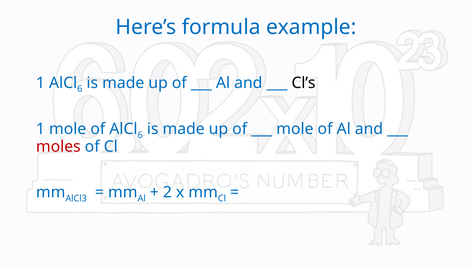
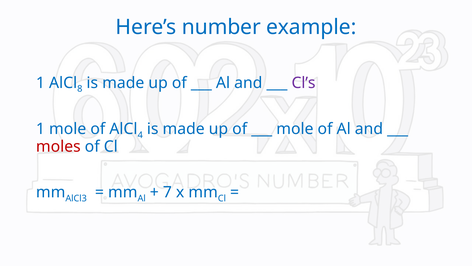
formula: formula -> number
6 at (80, 89): 6 -> 8
Cl’s colour: black -> purple
6 at (140, 135): 6 -> 4
2: 2 -> 7
